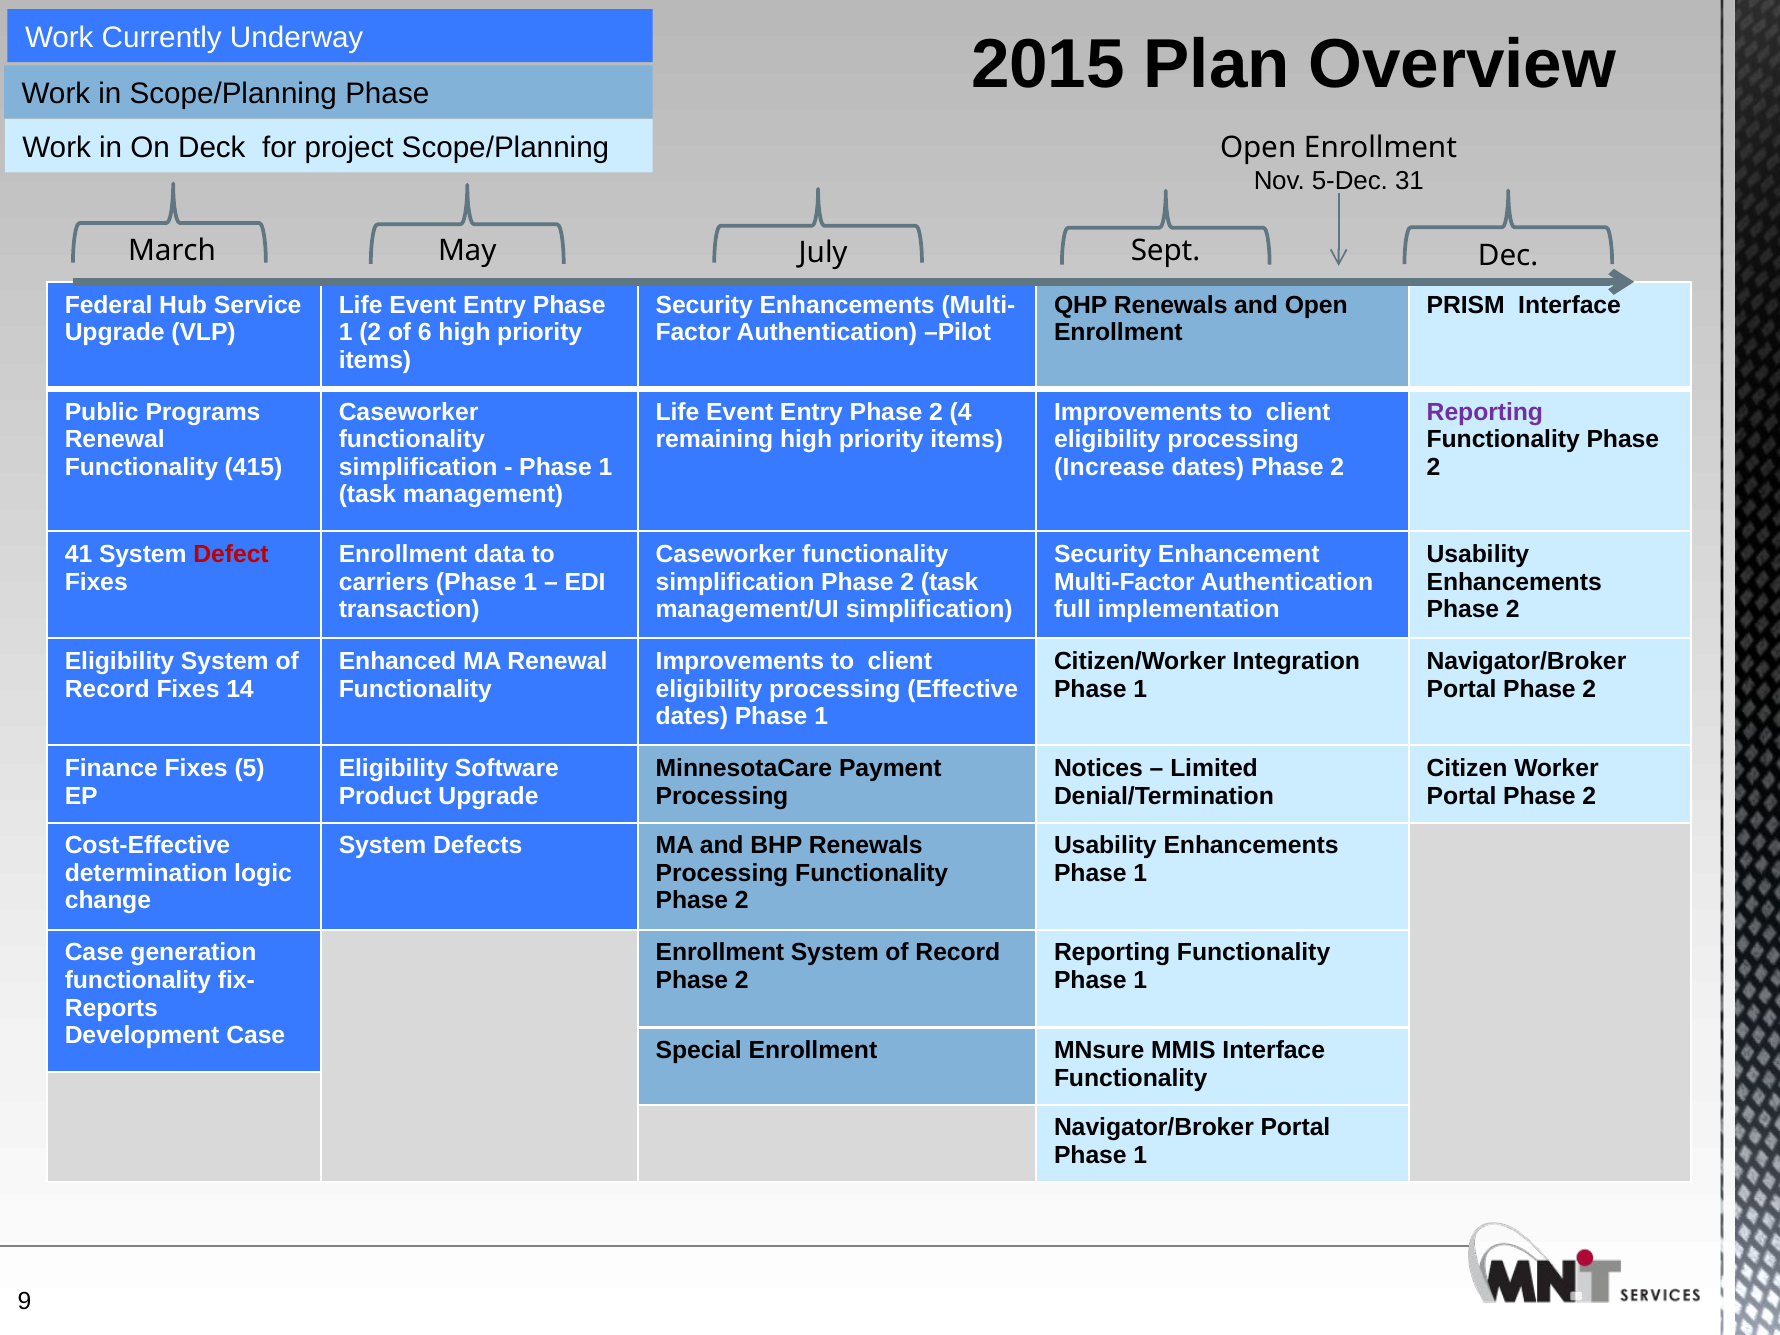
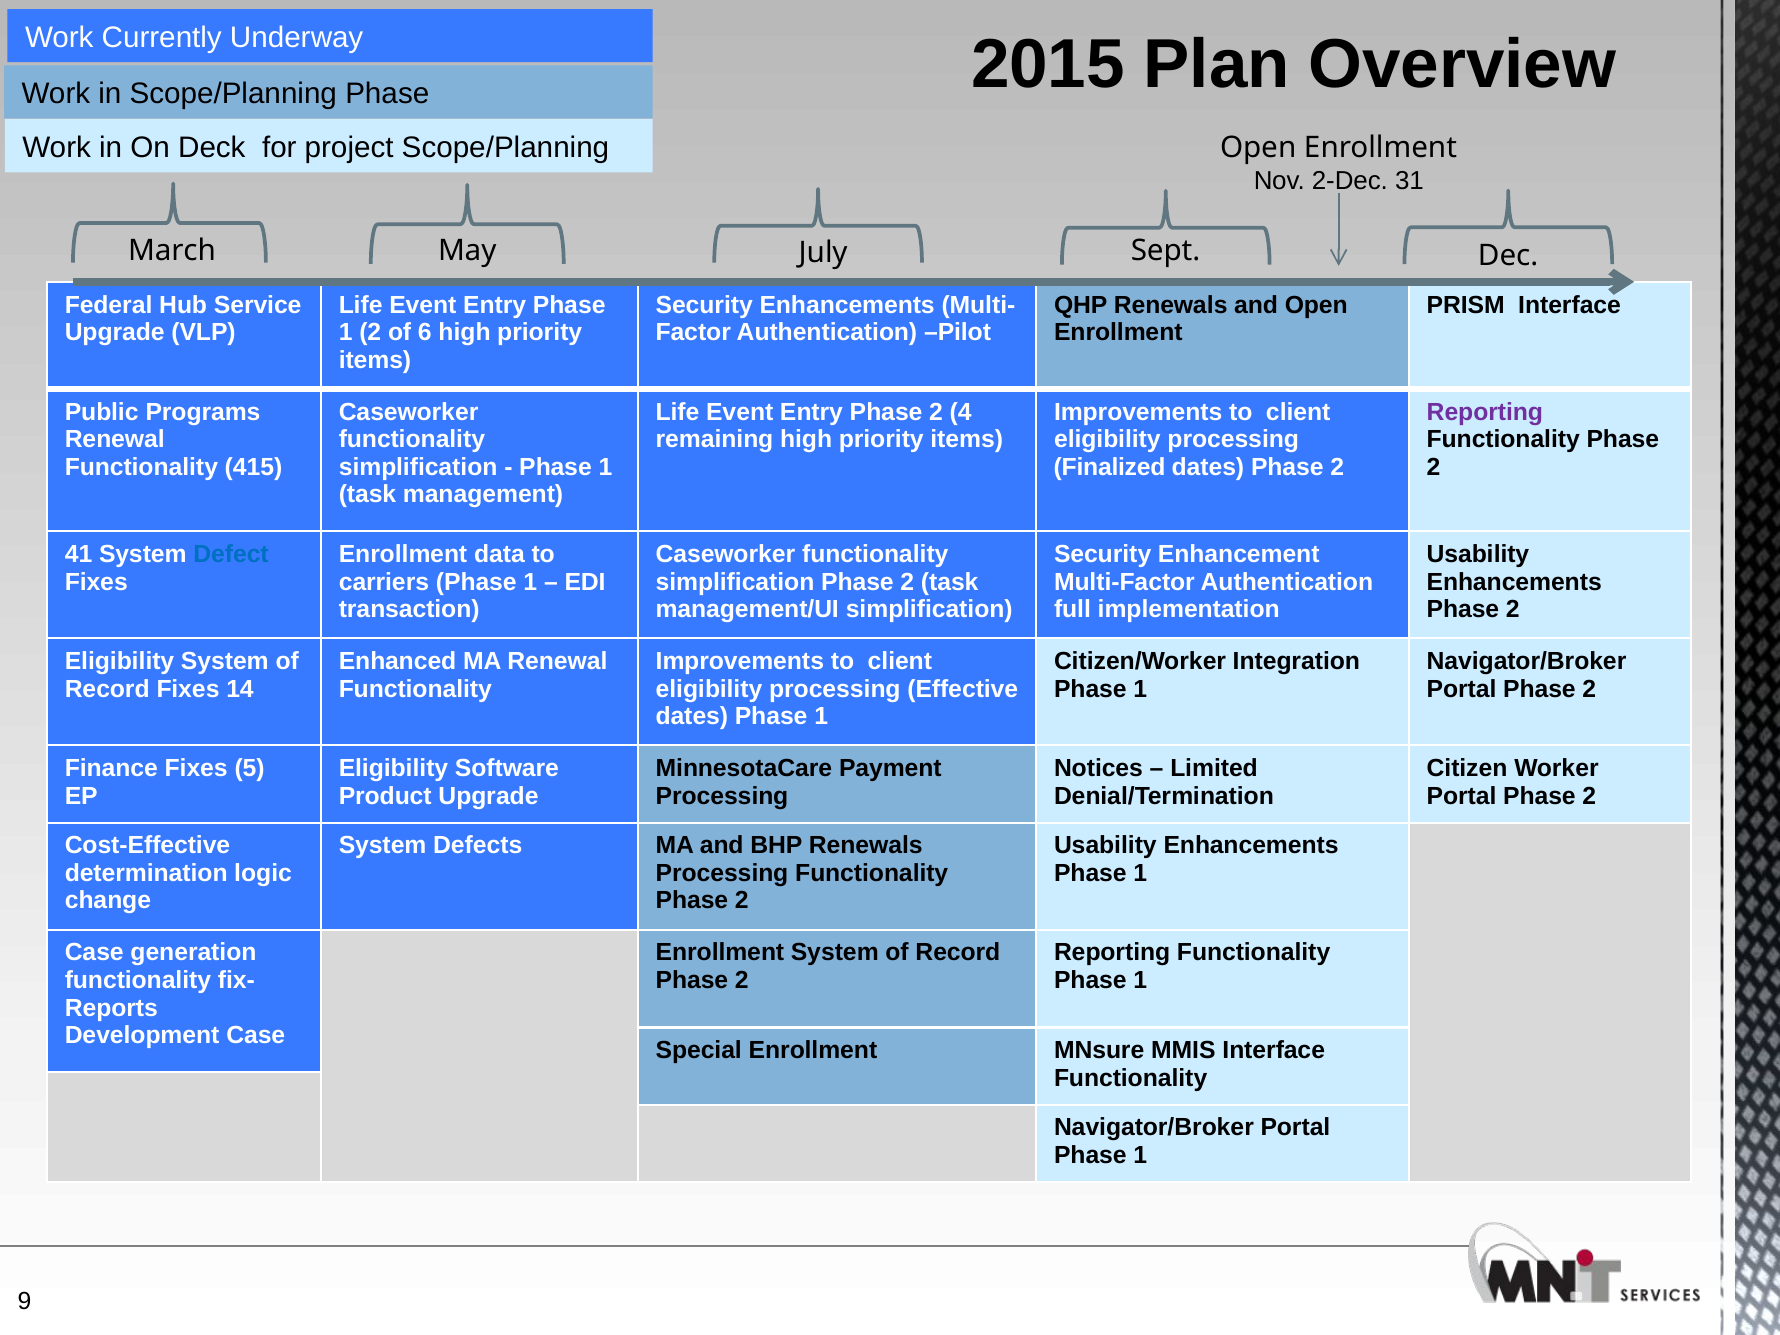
5-Dec: 5-Dec -> 2-Dec
Increase: Increase -> Finalized
Defect colour: red -> blue
